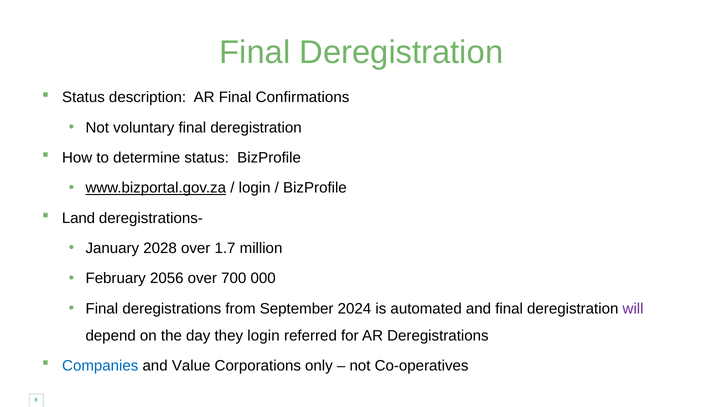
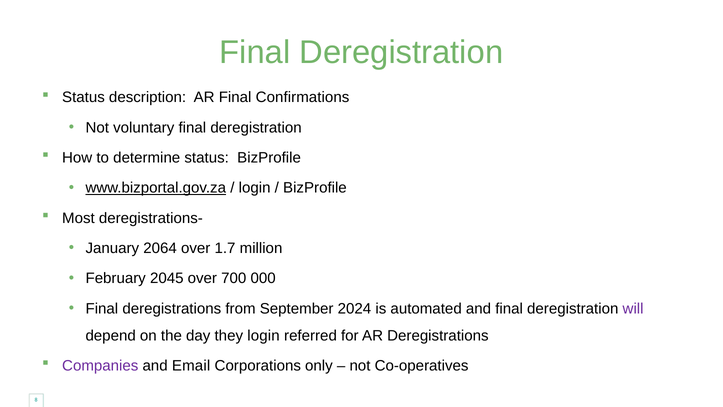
Land: Land -> Most
2028: 2028 -> 2064
2056: 2056 -> 2045
Companies colour: blue -> purple
Value: Value -> Email
